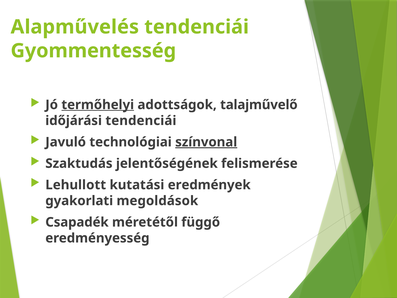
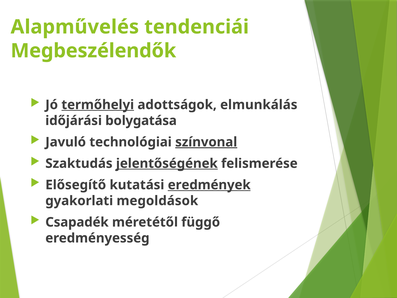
Gyommentesség: Gyommentesség -> Megbeszélendők
talajművelő: talajművelő -> elmunkálás
időjárási tendenciái: tendenciái -> bolygatása
jelentőségének underline: none -> present
Lehullott: Lehullott -> Elősegítő
eredmények underline: none -> present
